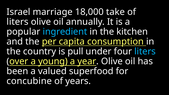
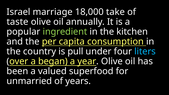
liters at (18, 22): liters -> taste
ingredient colour: light blue -> light green
young: young -> began
concubine: concubine -> unmarried
